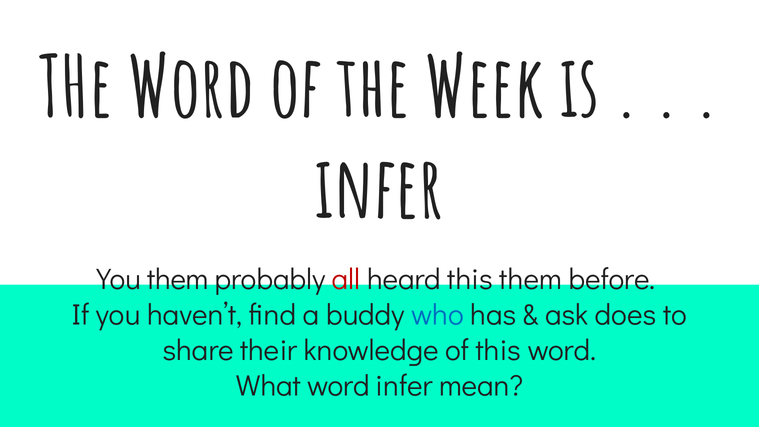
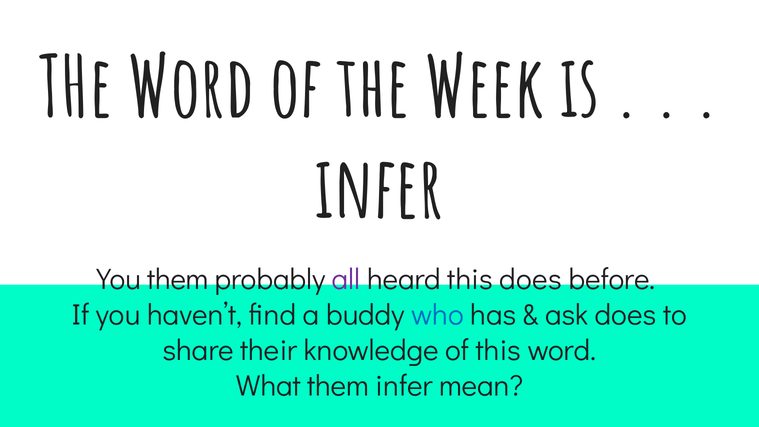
all colour: red -> purple
this them: them -> does
What word: word -> them
